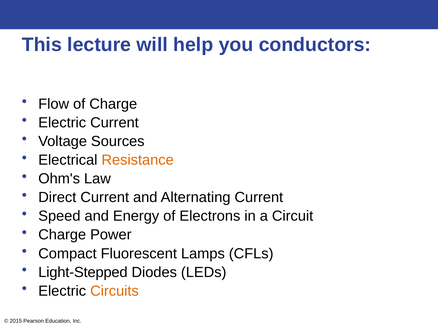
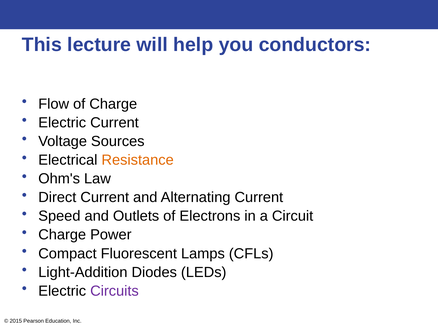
Energy: Energy -> Outlets
Light-Stepped: Light-Stepped -> Light-Addition
Circuits colour: orange -> purple
